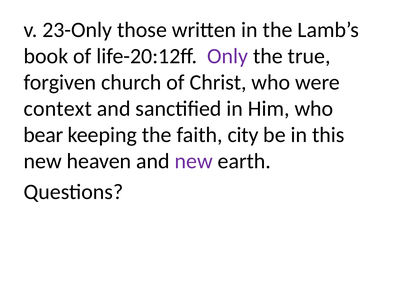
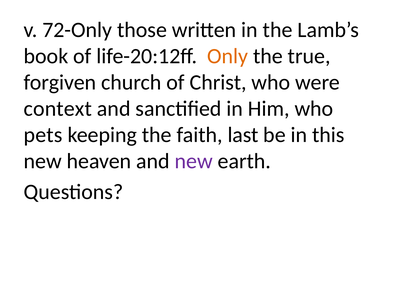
23-Only: 23-Only -> 72-Only
Only colour: purple -> orange
bear: bear -> pets
city: city -> last
